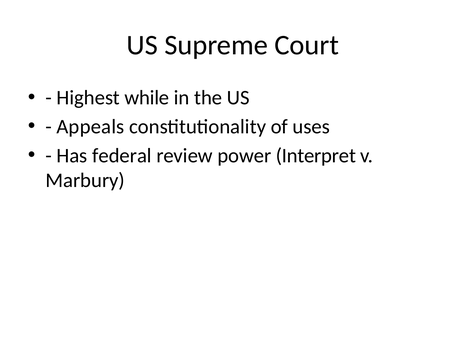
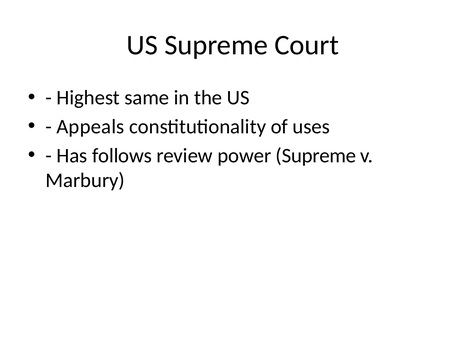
while: while -> same
federal: federal -> follows
power Interpret: Interpret -> Supreme
